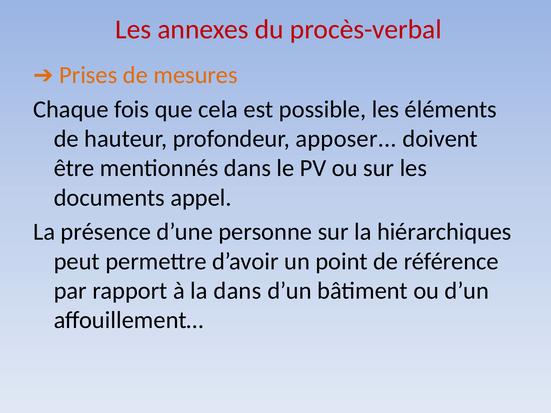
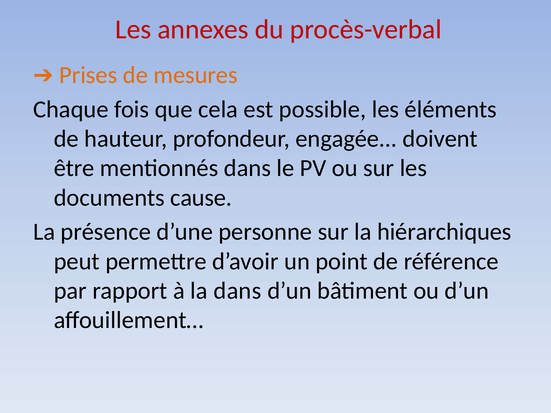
apposer: apposer -> engagée
appel: appel -> cause
